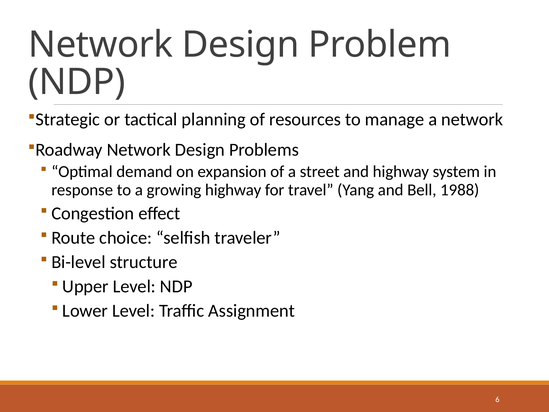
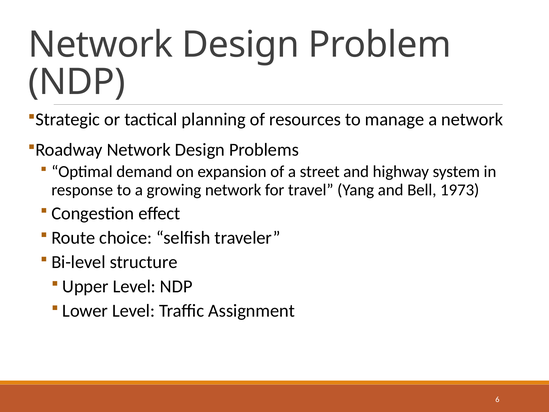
growing highway: highway -> network
1988: 1988 -> 1973
